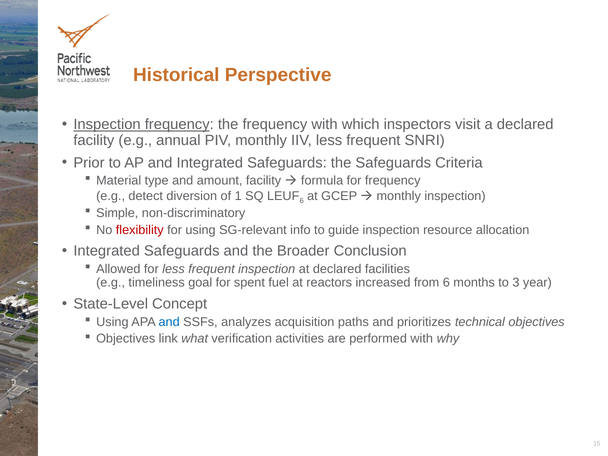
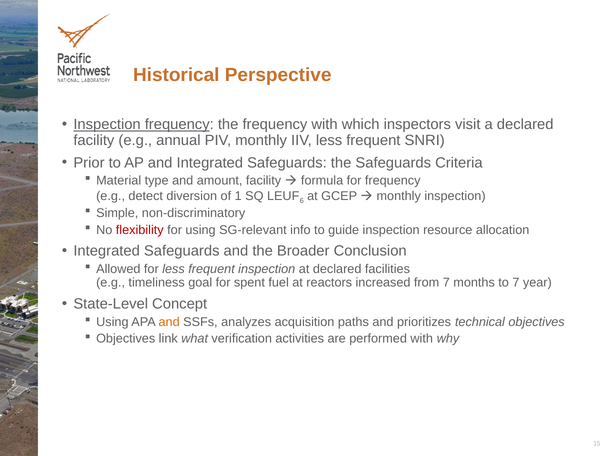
from 6: 6 -> 7
to 3: 3 -> 7
and at (169, 322) colour: blue -> orange
